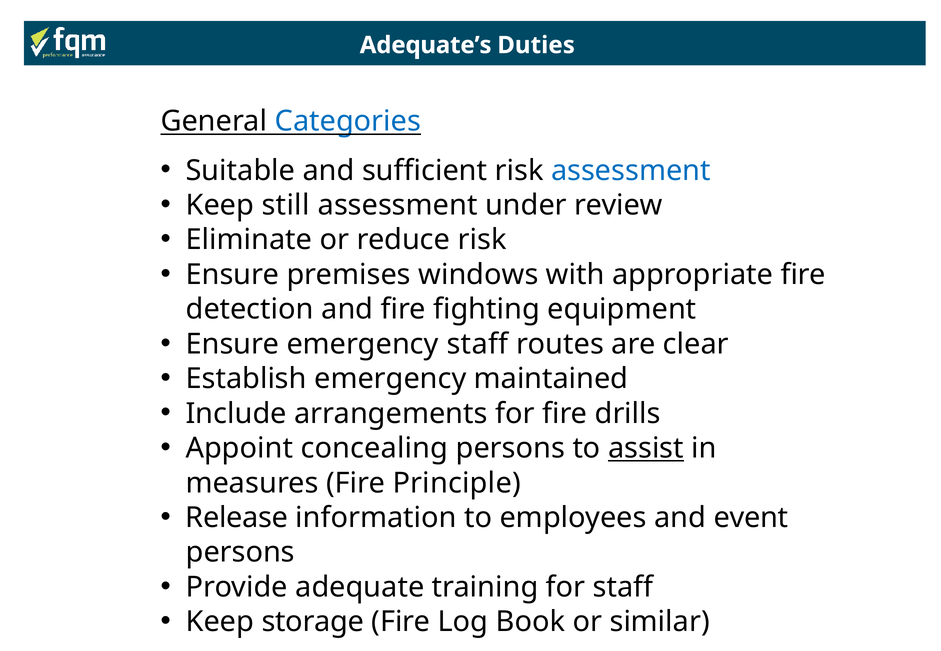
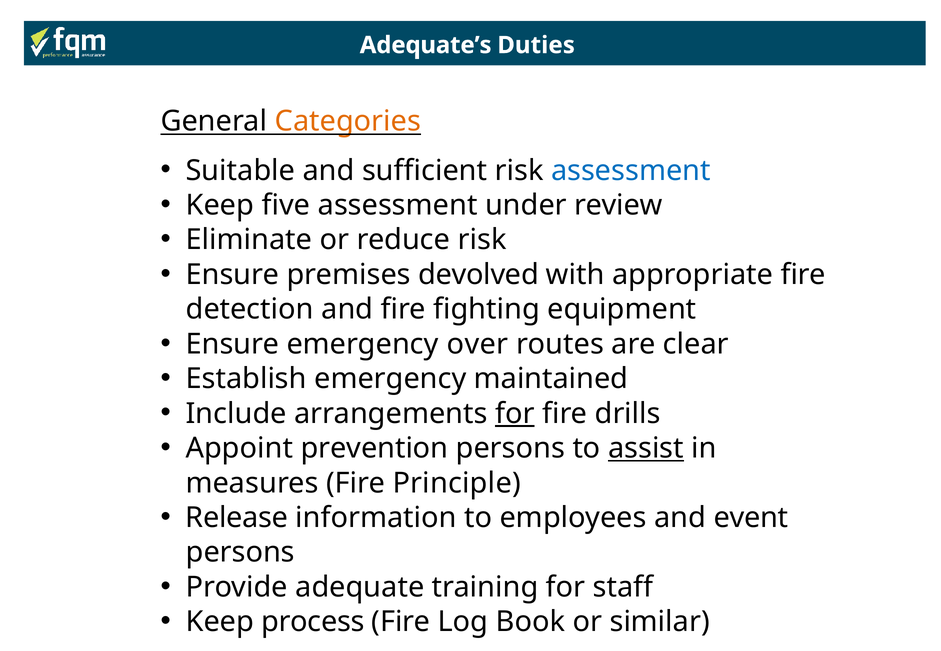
Categories colour: blue -> orange
still: still -> five
windows: windows -> devolved
emergency staff: staff -> over
for at (515, 414) underline: none -> present
concealing: concealing -> prevention
storage: storage -> process
